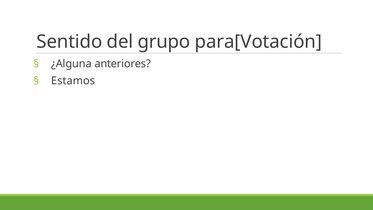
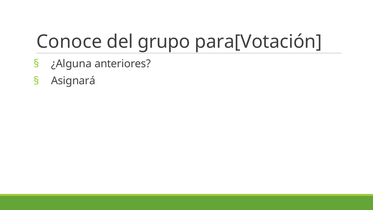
Sentido: Sentido -> Conoce
Estamos: Estamos -> Asignará
